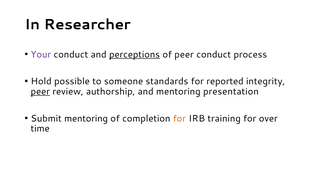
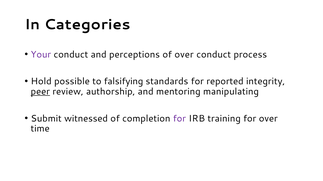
Researcher: Researcher -> Categories
perceptions underline: present -> none
of peer: peer -> over
someone: someone -> falsifying
presentation: presentation -> manipulating
Submit mentoring: mentoring -> witnessed
for at (179, 119) colour: orange -> purple
